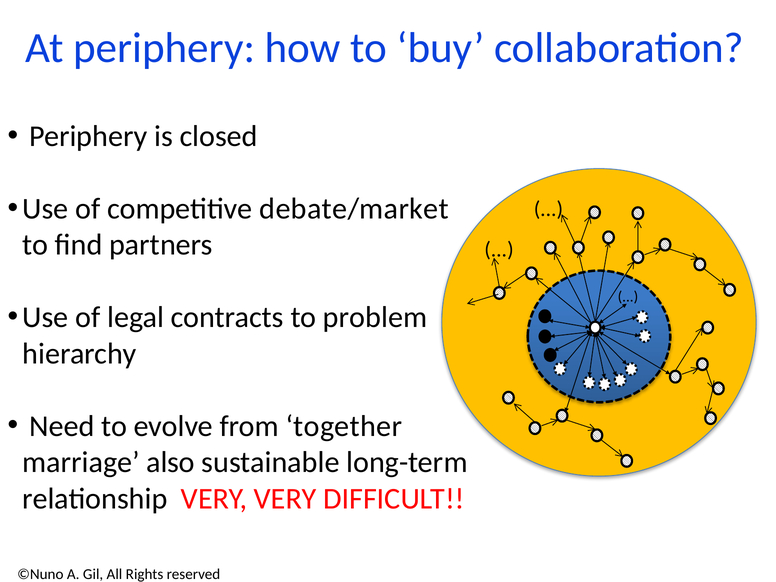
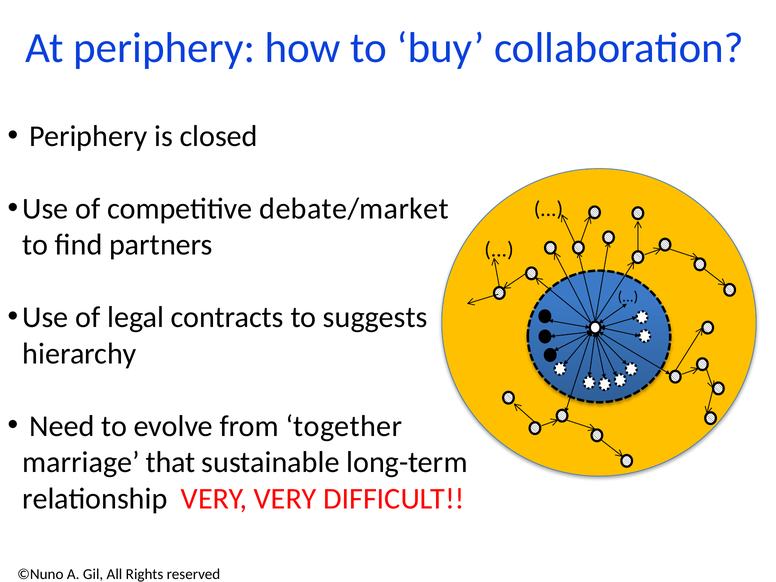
problem: problem -> suggests
also: also -> that
